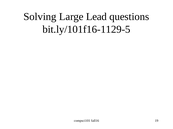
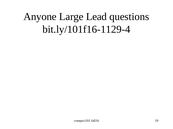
Solving: Solving -> Anyone
bit.ly/101f16-1129-5: bit.ly/101f16-1129-5 -> bit.ly/101f16-1129-4
